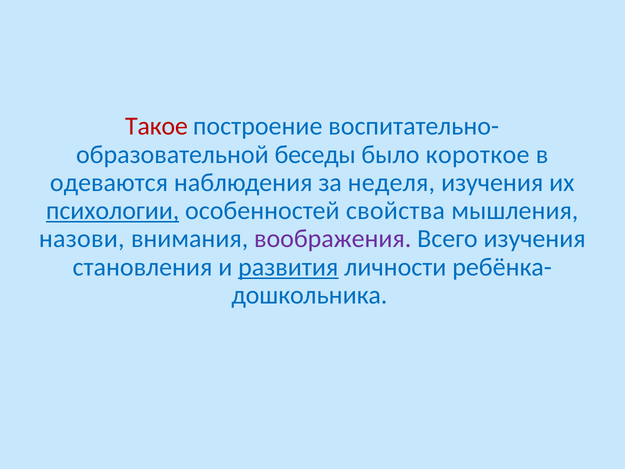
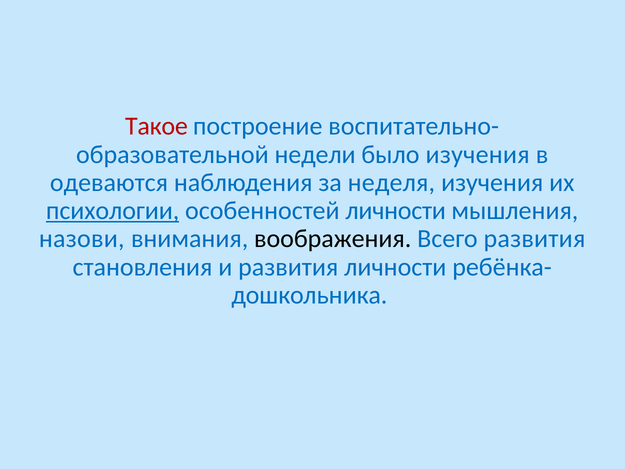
беседы: беседы -> недели
было короткое: короткое -> изучения
особенностей свойства: свойства -> личности
воображения colour: purple -> black
Всего изучения: изучения -> развития
развития at (288, 267) underline: present -> none
